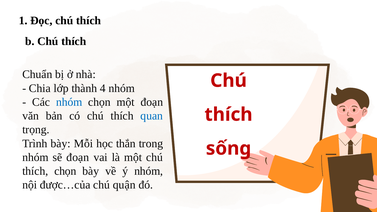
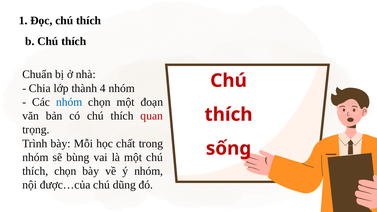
quan colour: blue -> red
thắn: thắn -> chất
sẽ đoạn: đoạn -> bùng
quận: quận -> dũng
